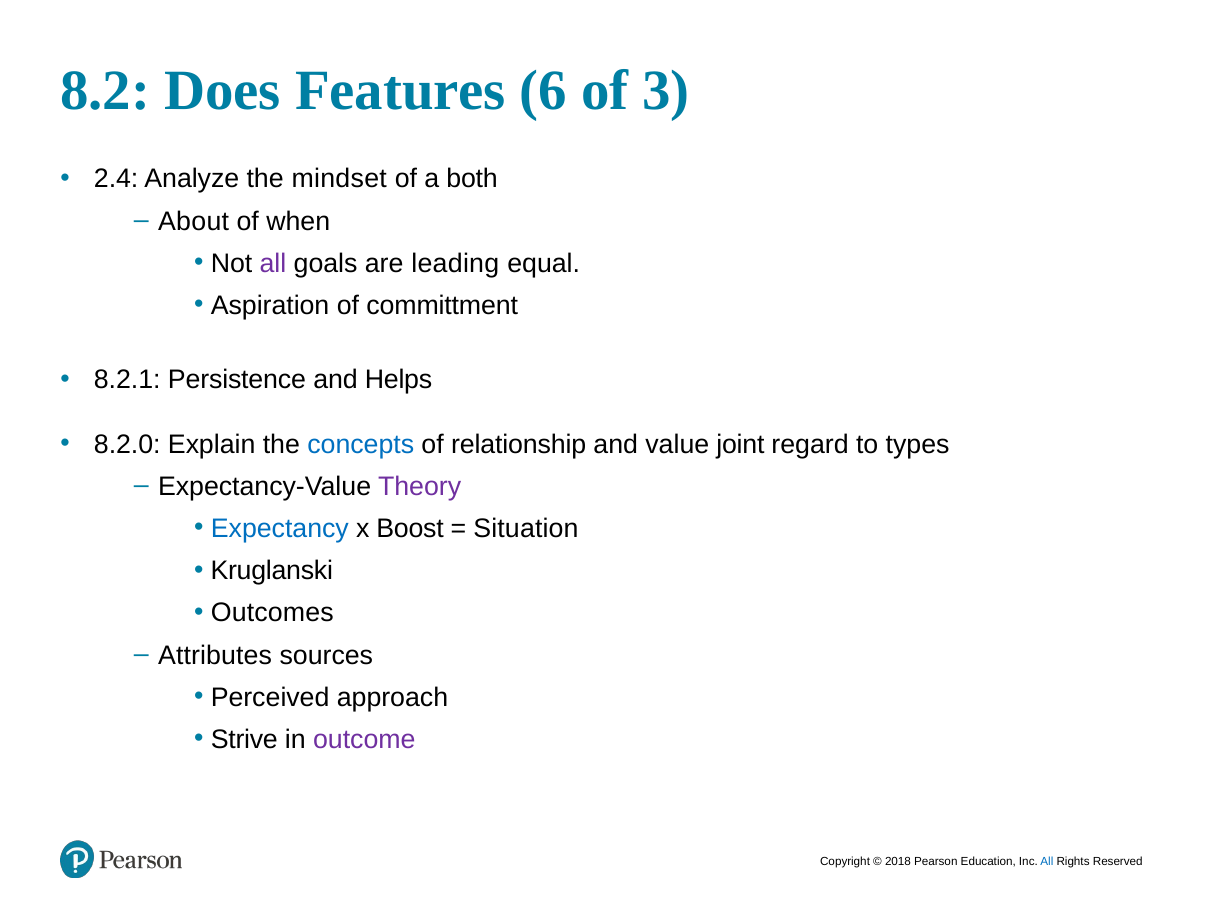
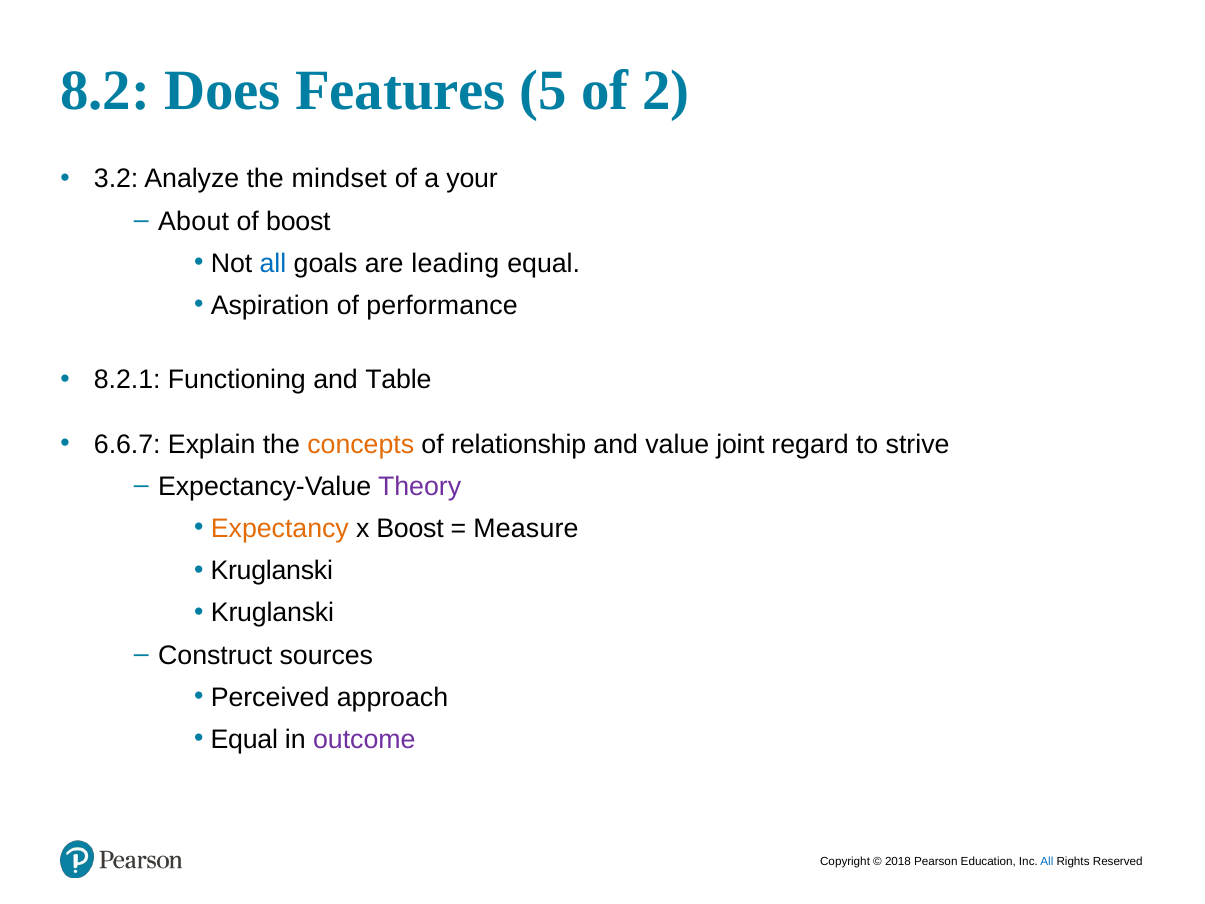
6: 6 -> 5
3: 3 -> 2
2.4: 2.4 -> 3.2
both: both -> your
of when: when -> boost
all at (273, 263) colour: purple -> blue
committment: committment -> performance
Persistence: Persistence -> Functioning
Helps: Helps -> Table
8.2.0: 8.2.0 -> 6.6.7
concepts colour: blue -> orange
types: types -> strive
Expectancy colour: blue -> orange
Situation: Situation -> Measure
Outcomes at (272, 613): Outcomes -> Kruglanski
Attributes: Attributes -> Construct
Strive at (244, 739): Strive -> Equal
